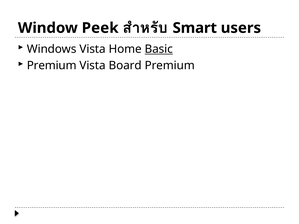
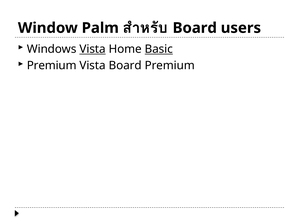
Peek: Peek -> Palm
Smart at (195, 28): Smart -> Board
Vista at (93, 49) underline: none -> present
